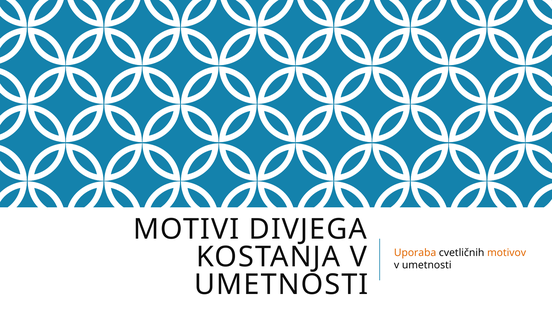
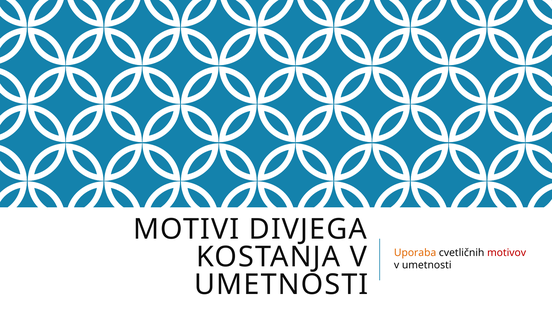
motivov colour: orange -> red
